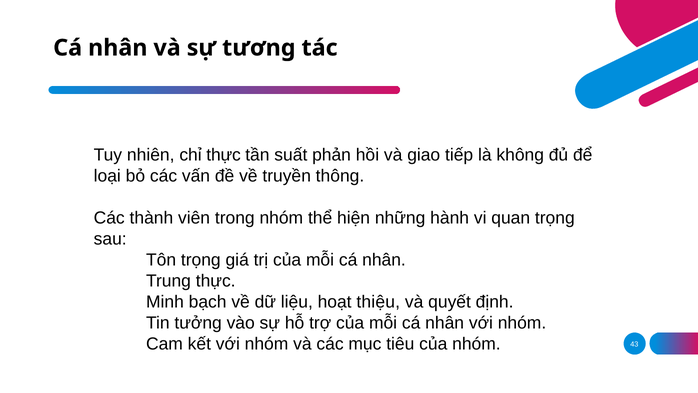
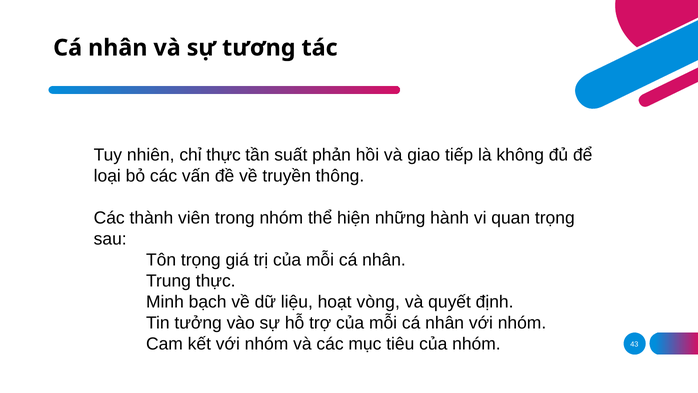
thiệu: thiệu -> vòng
